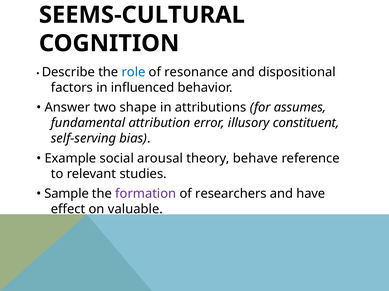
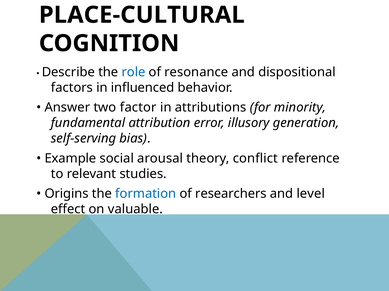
SEEMS-CULTURAL: SEEMS-CULTURAL -> PLACE-CULTURAL
shape: shape -> factor
assumes: assumes -> minority
constituent: constituent -> generation
behave: behave -> conflict
Sample: Sample -> Origins
formation colour: purple -> blue
have: have -> level
